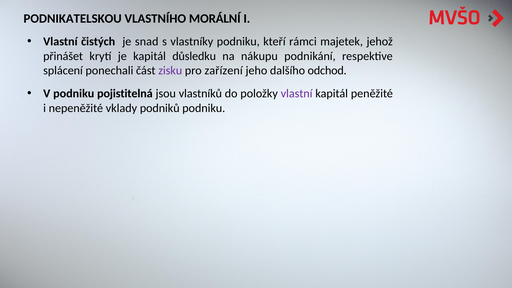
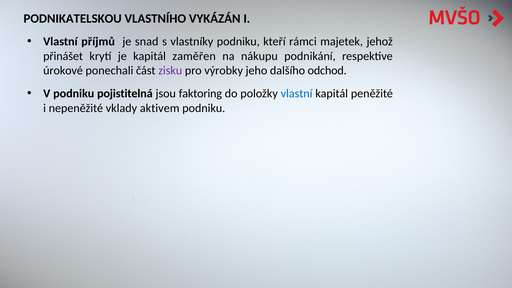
MORÁLNÍ: MORÁLNÍ -> VYKÁZÁN
čistých: čistých -> příjmů
důsledku: důsledku -> zaměřen
splácení: splácení -> úrokové
zařízení: zařízení -> výrobky
vlastníků: vlastníků -> faktoring
vlastní at (297, 94) colour: purple -> blue
podniků: podniků -> aktivem
